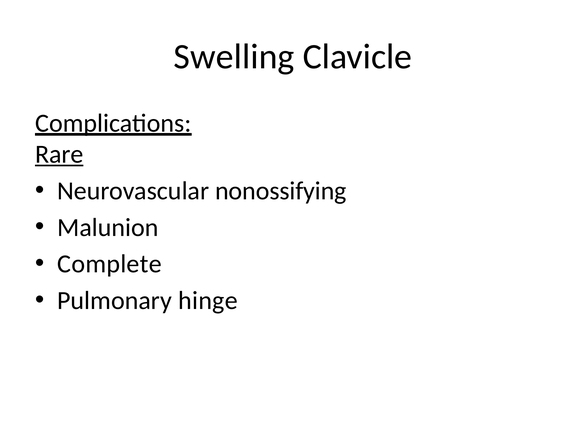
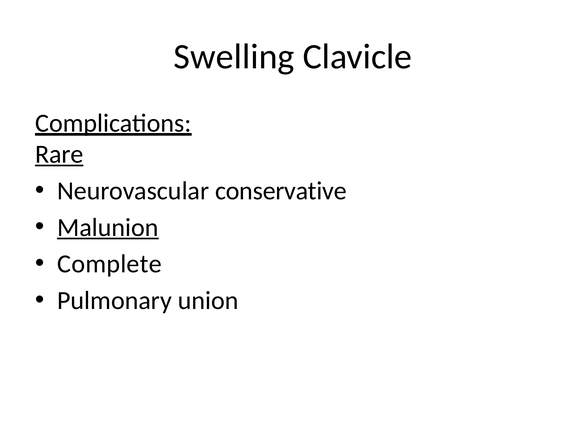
nonossifying: nonossifying -> conservative
Malunion underline: none -> present
hinge: hinge -> union
